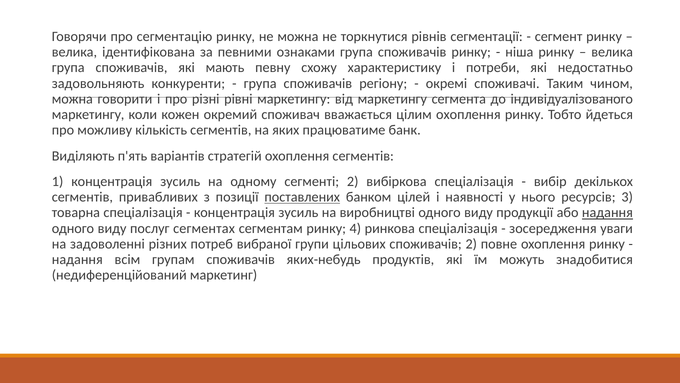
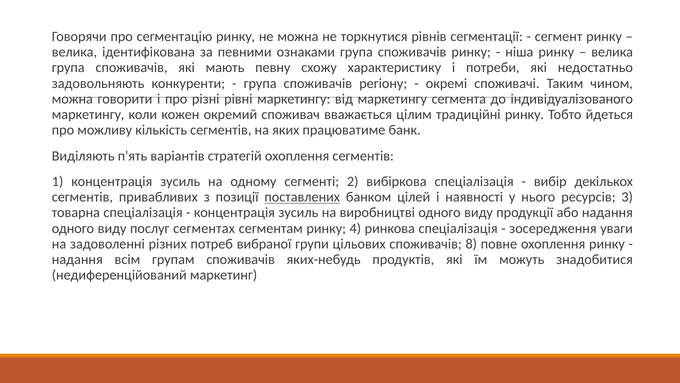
цілим охоплення: охоплення -> традиційні
надання at (607, 212) underline: present -> none
споживачів 2: 2 -> 8
